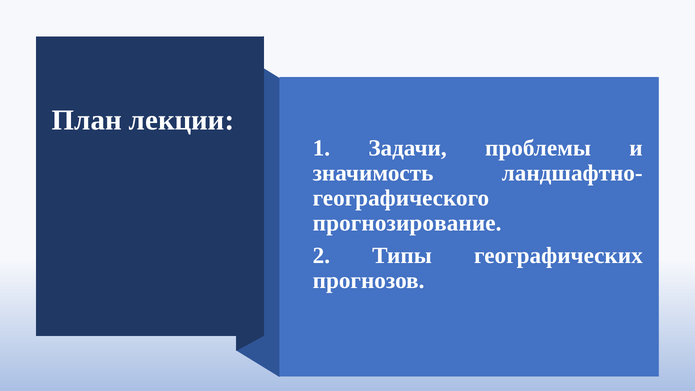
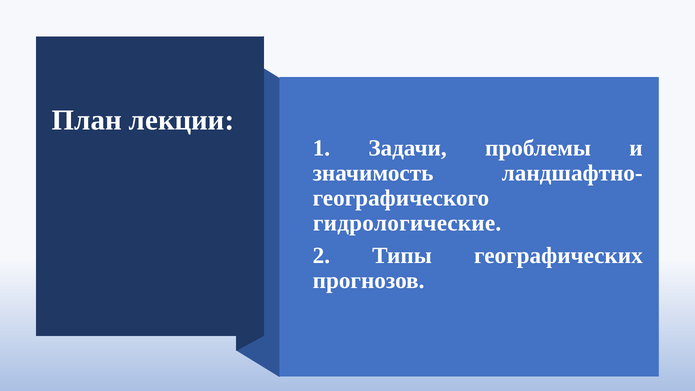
прогнозирование: прогнозирование -> гидрологические
